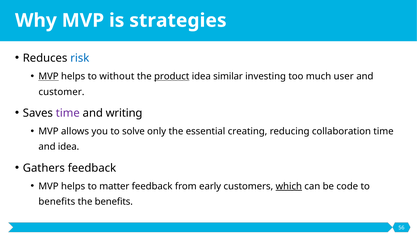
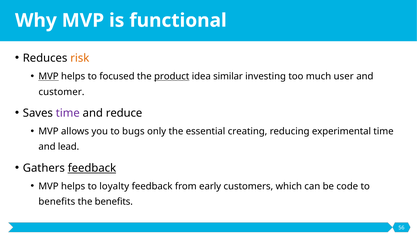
strategies: strategies -> functional
risk colour: blue -> orange
without: without -> focused
writing: writing -> reduce
solve: solve -> bugs
collaboration: collaboration -> experimental
and idea: idea -> lead
feedback at (92, 168) underline: none -> present
matter: matter -> loyalty
which underline: present -> none
